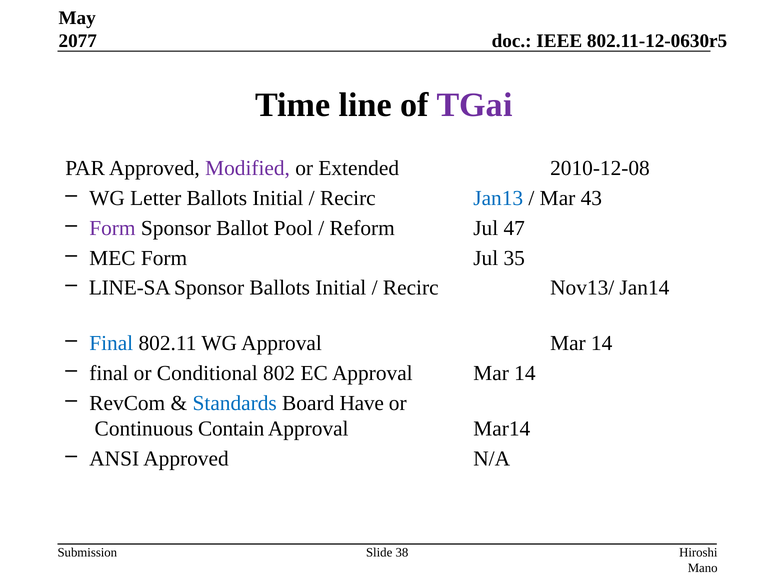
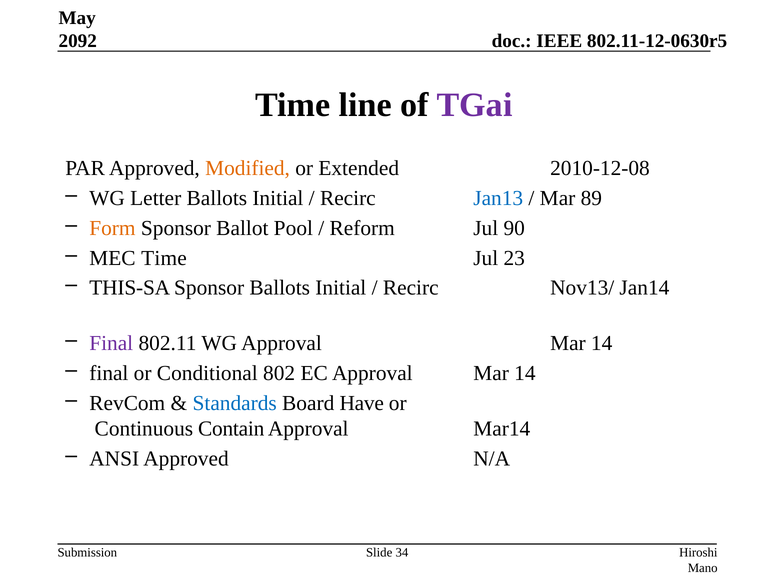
2077: 2077 -> 2092
Modified colour: purple -> orange
43: 43 -> 89
Form at (112, 228) colour: purple -> orange
47: 47 -> 90
MEC Form: Form -> Time
35: 35 -> 23
LINE-SA: LINE-SA -> THIS-SA
Final at (111, 343) colour: blue -> purple
38: 38 -> 34
